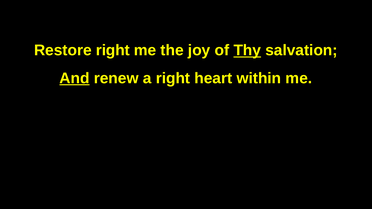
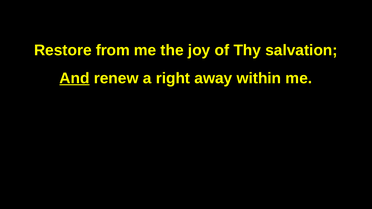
Restore right: right -> from
Thy underline: present -> none
heart: heart -> away
